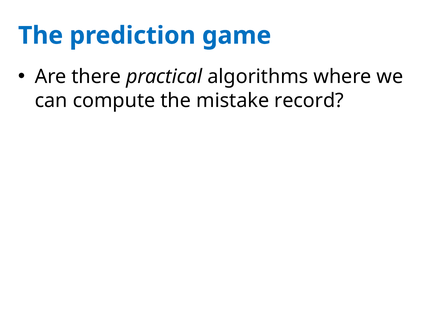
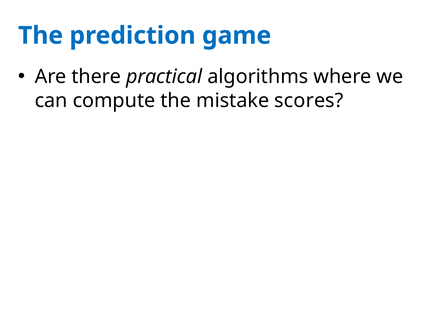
record: record -> scores
